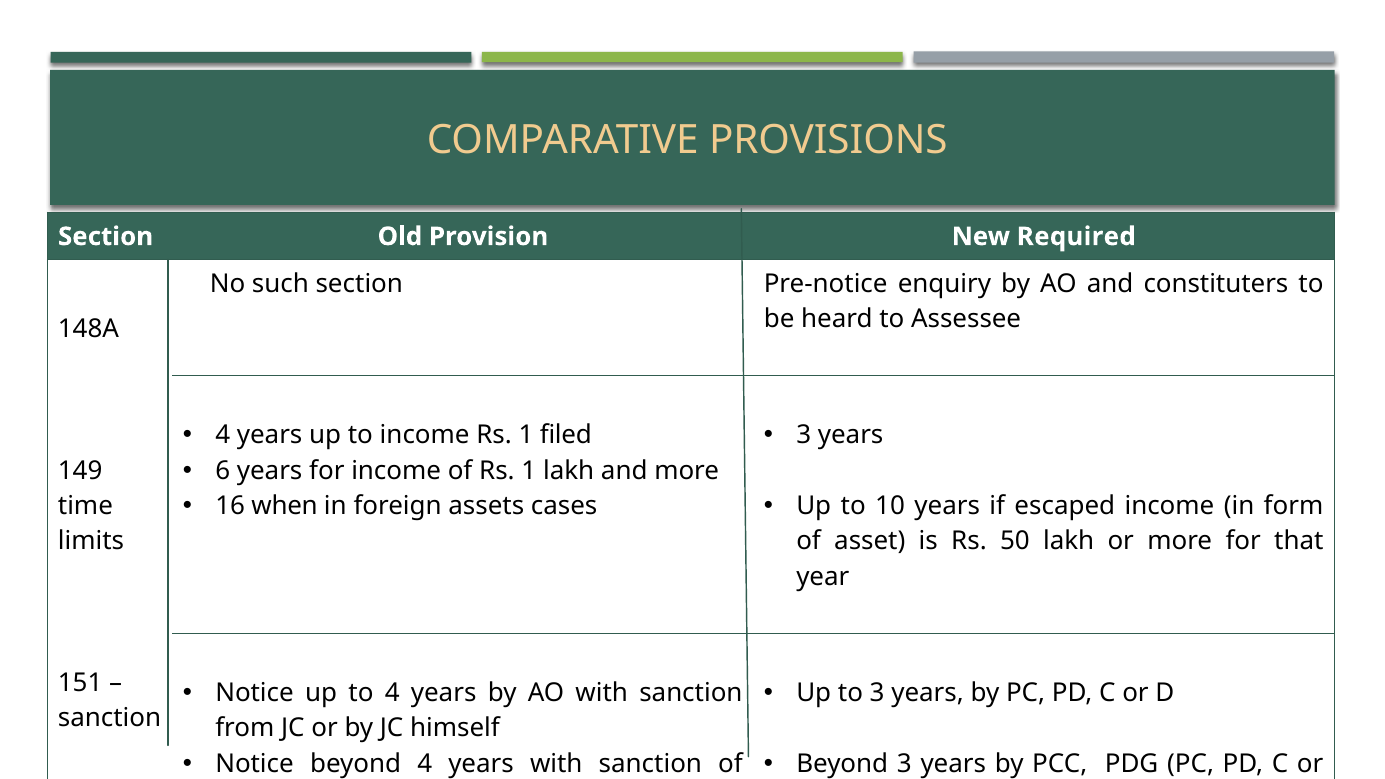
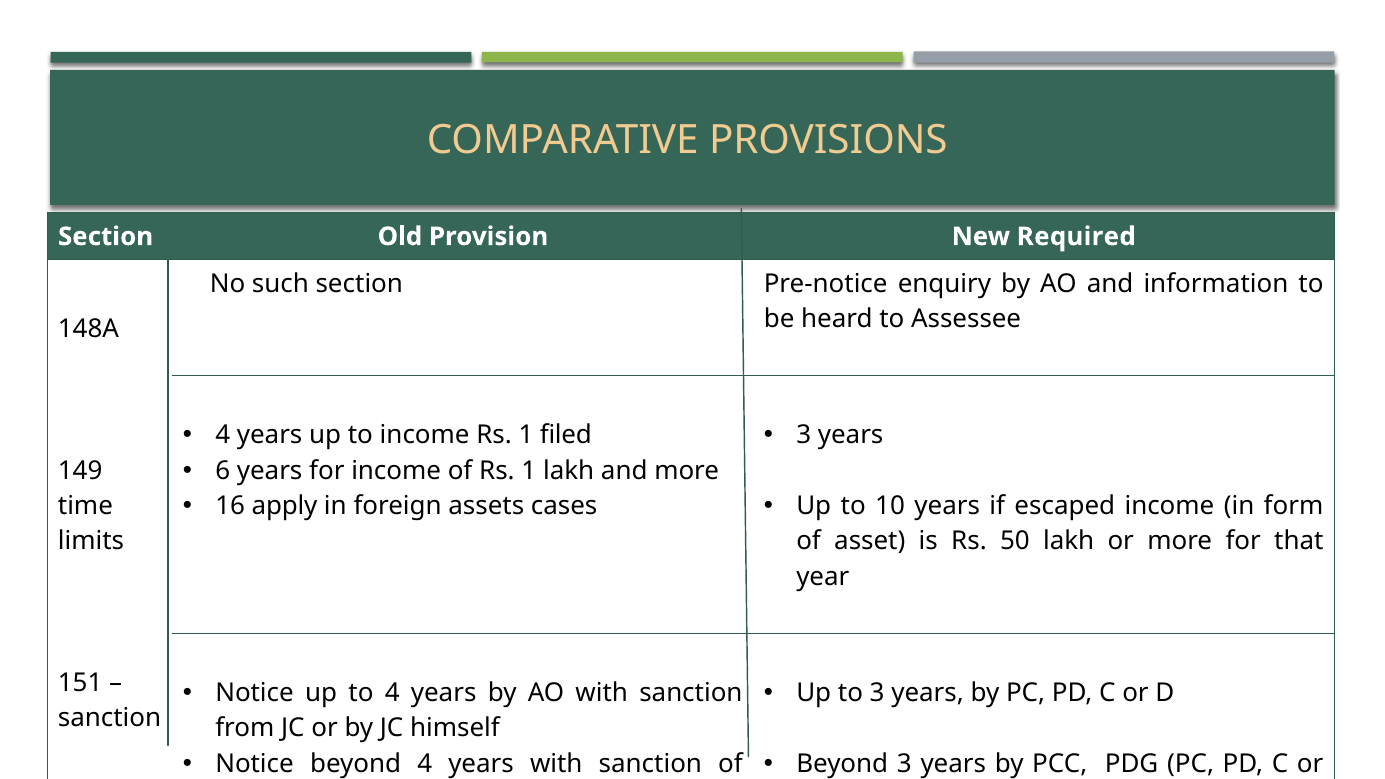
constituters: constituters -> information
when: when -> apply
